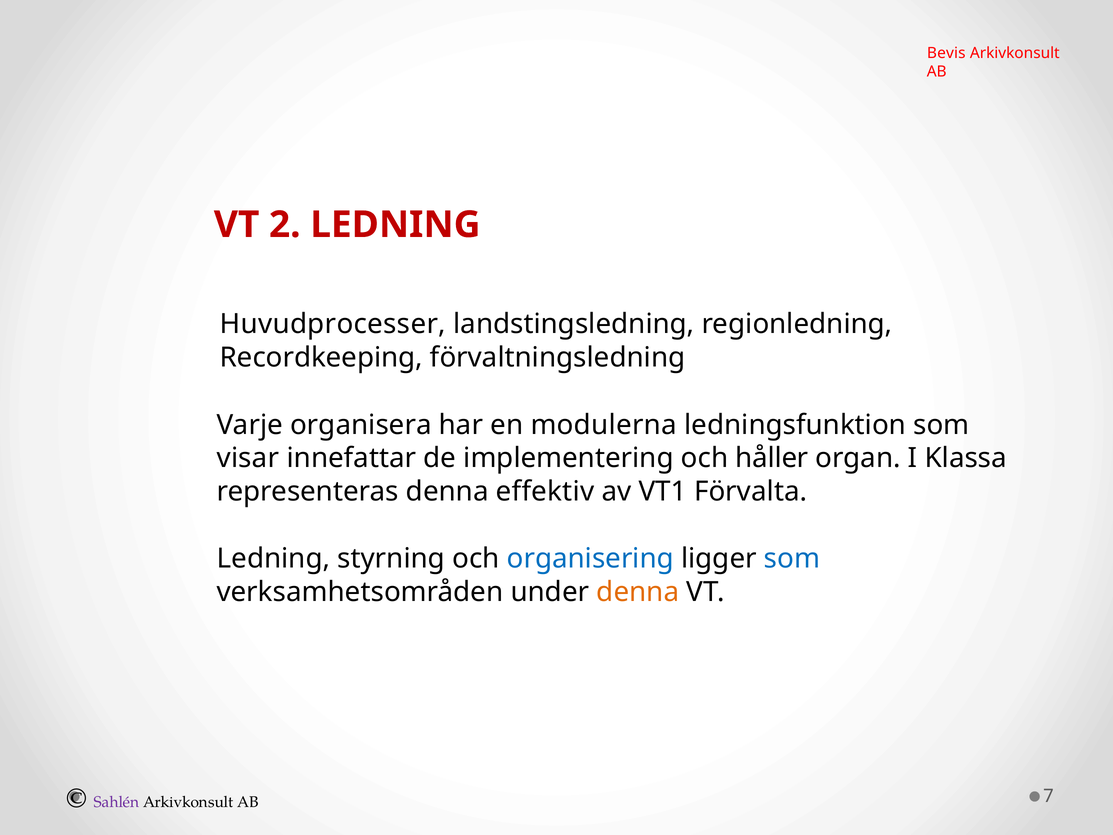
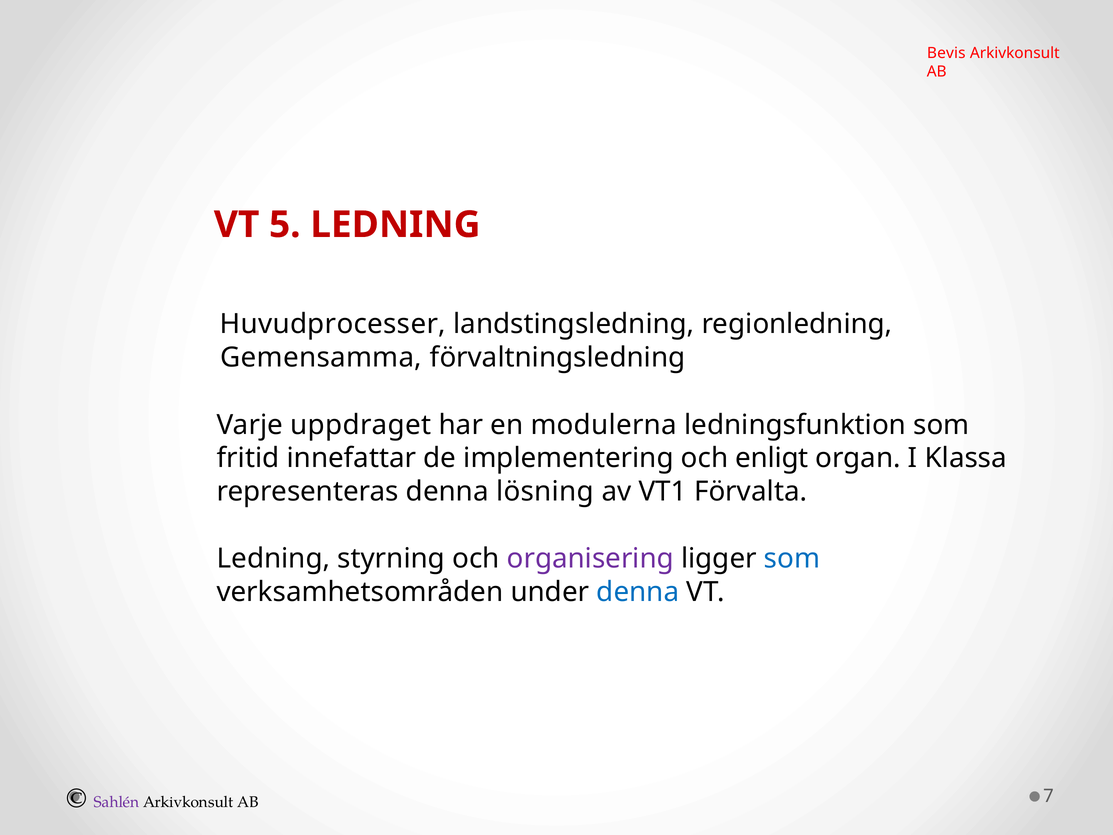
2: 2 -> 5
Recordkeeping: Recordkeeping -> Gemensamma
organisera: organisera -> uppdraget
visar: visar -> fritid
håller: håller -> enligt
effektiv: effektiv -> lösning
organisering colour: blue -> purple
denna at (638, 592) colour: orange -> blue
